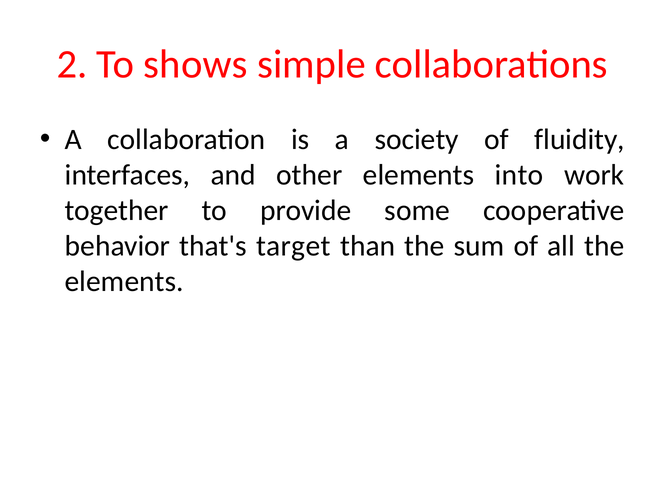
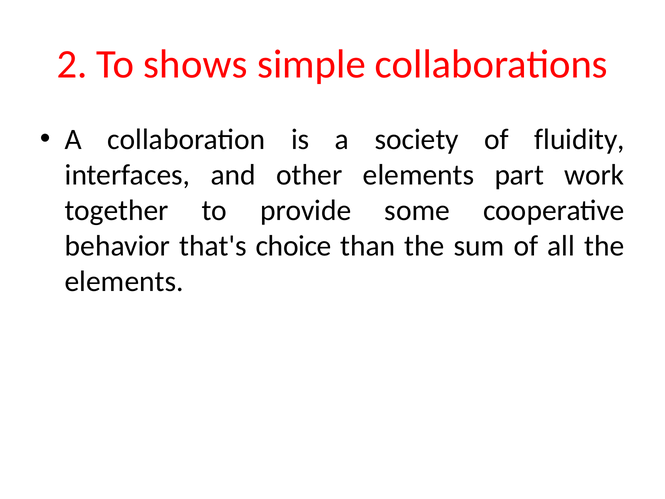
into: into -> part
target: target -> choice
